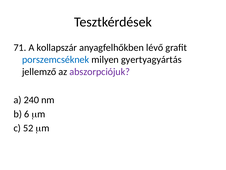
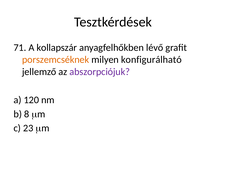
porszemcséknek colour: blue -> orange
gyertyagyártás: gyertyagyártás -> konfigurálható
240: 240 -> 120
6: 6 -> 8
52: 52 -> 23
